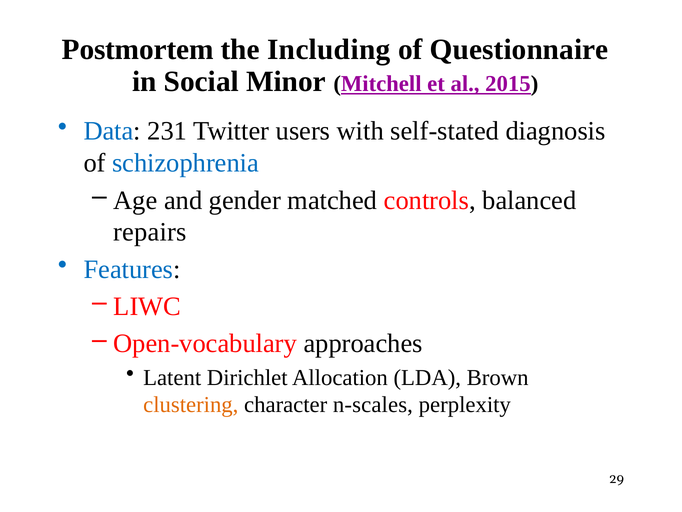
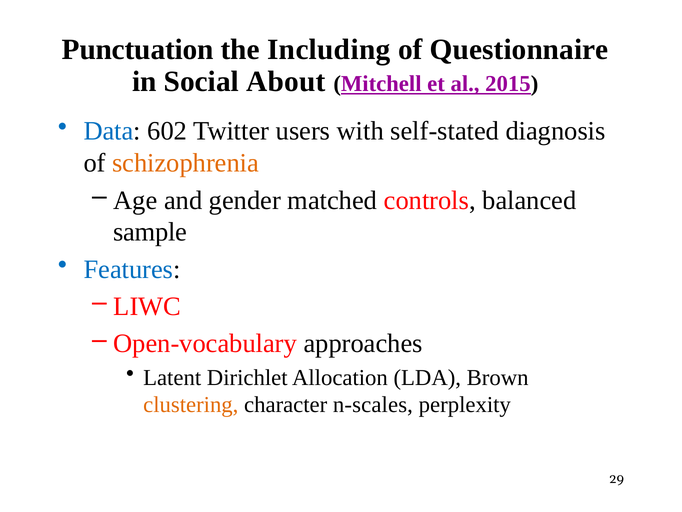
Postmortem: Postmortem -> Punctuation
Minor: Minor -> About
231: 231 -> 602
schizophrenia colour: blue -> orange
repairs: repairs -> sample
